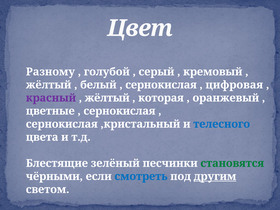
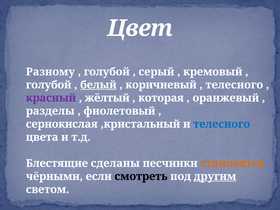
жёлтый at (49, 85): жёлтый -> голубой
белый underline: none -> present
сернокислая at (161, 85): сернокислая -> коричневый
цифровая at (234, 85): цифровая -> телесного
цветные: цветные -> разделы
сернокислая at (119, 111): сернокислая -> фиолетовый
зелёный: зелёный -> сделаны
становятся colour: green -> orange
смотреть colour: blue -> black
